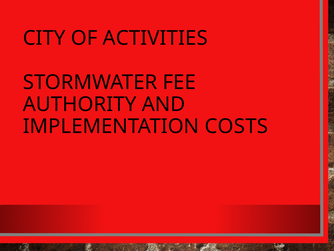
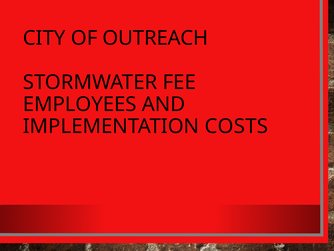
ACTIVITIES: ACTIVITIES -> OUTREACH
AUTHORITY: AUTHORITY -> EMPLOYEES
